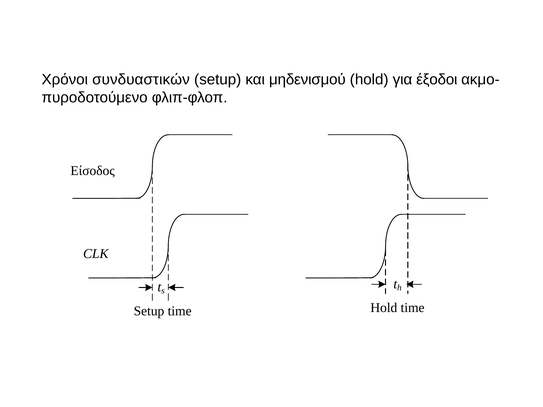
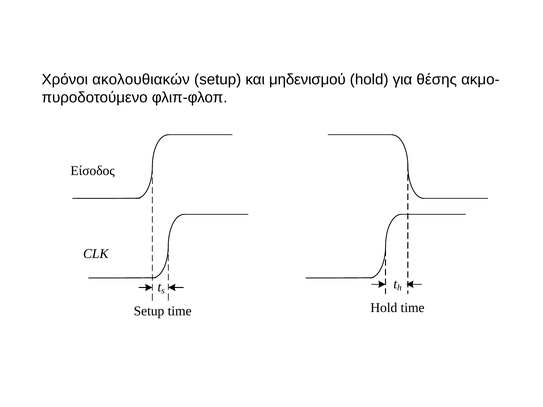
συνδυαστικών: συνδυαστικών -> ακολουθιακών
έξοδοι: έξοδοι -> θέσης
